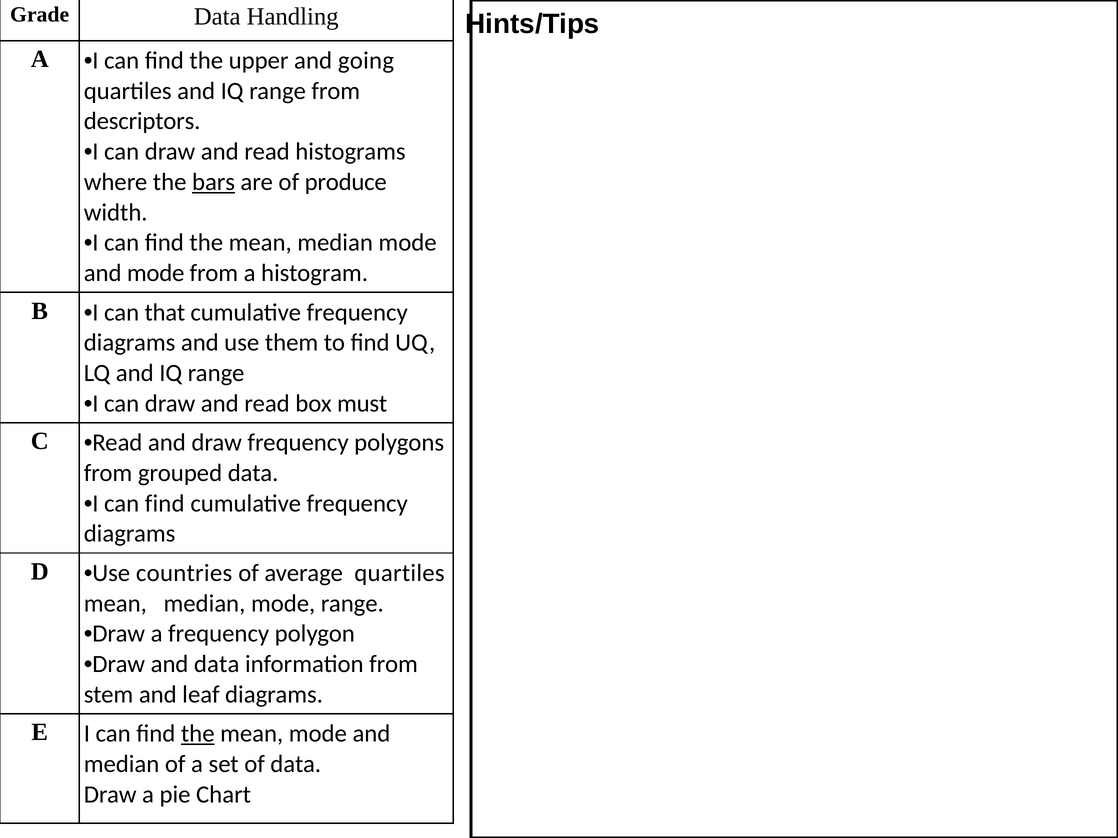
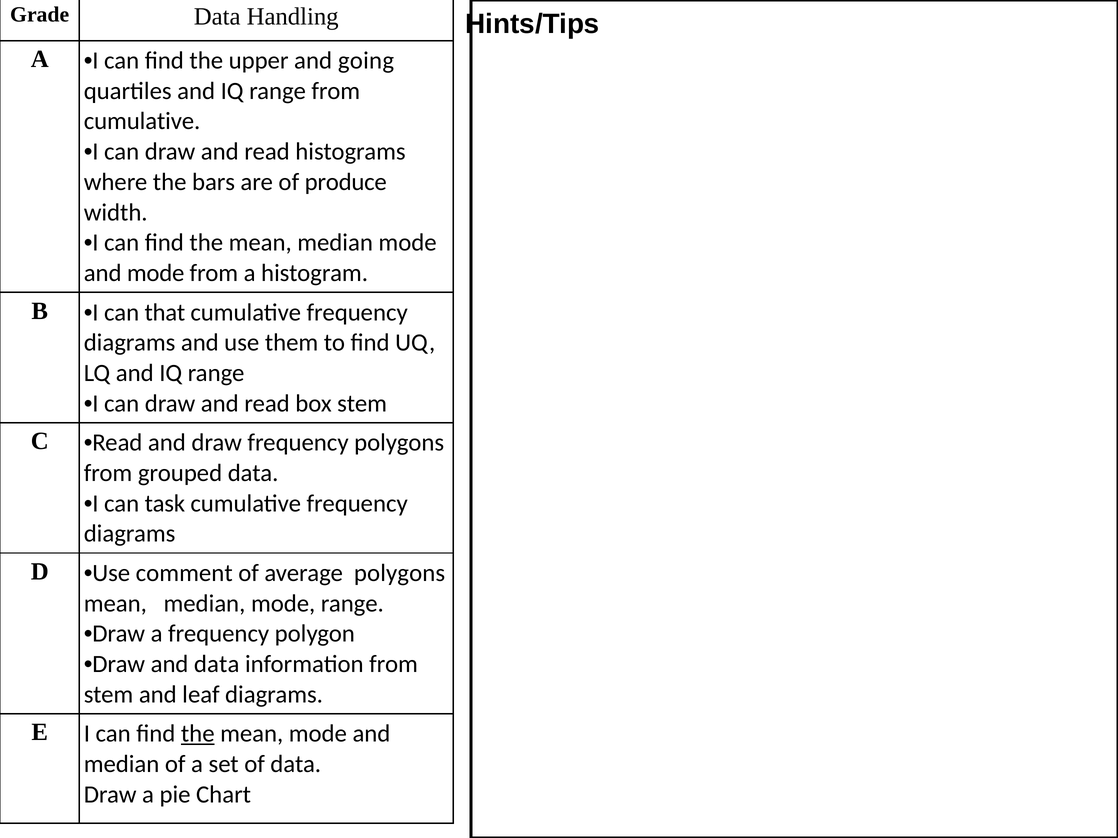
descriptors at (142, 121): descriptors -> cumulative
bars underline: present -> none
box must: must -> stem
find at (165, 504): find -> task
countries: countries -> comment
average quartiles: quartiles -> polygons
